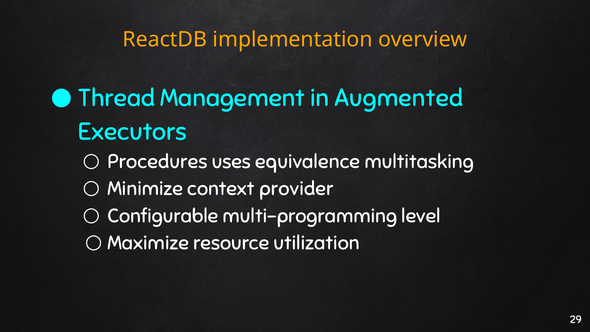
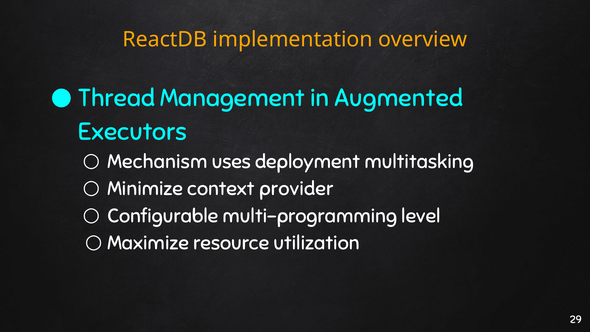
Procedures: Procedures -> Mechanism
equivalence: equivalence -> deployment
